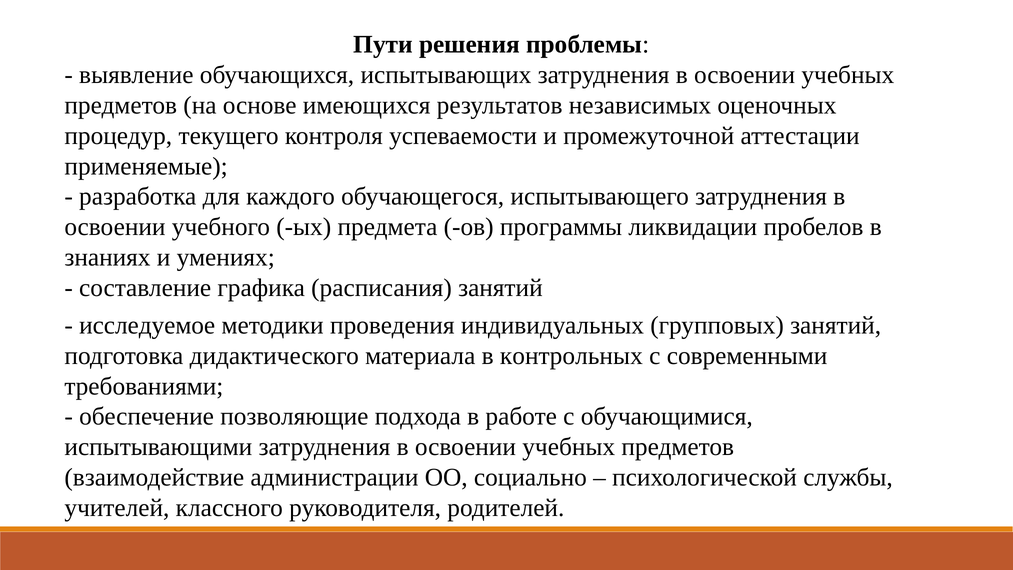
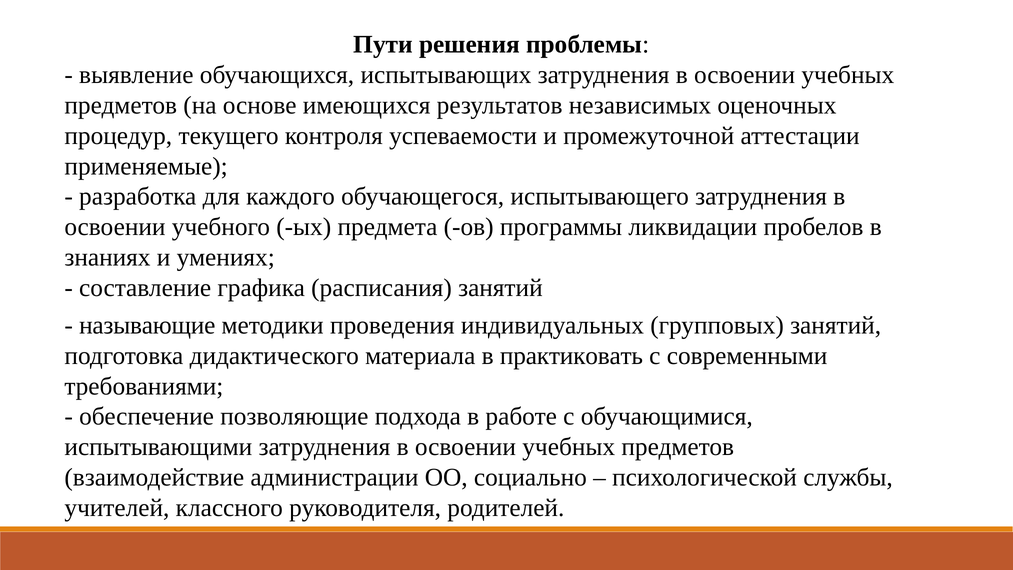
исследуемое: исследуемое -> называющие
контрольных: контрольных -> практиковать
